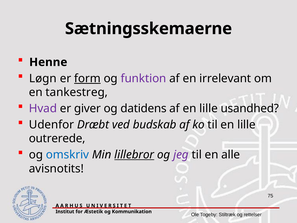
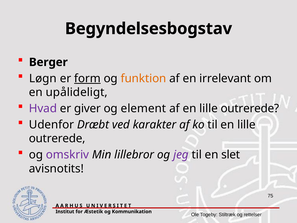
Sætningsskemaerne: Sætningsskemaerne -> Begyndelsesbogstav
Henne: Henne -> Berger
funktion colour: purple -> orange
tankestreg: tankestreg -> upålideligt
datidens: datidens -> element
af en lille usandhed: usandhed -> outrerede
budskab: budskab -> karakter
omskriv colour: blue -> purple
lillebror underline: present -> none
alle: alle -> slet
